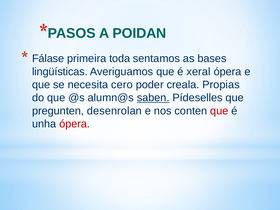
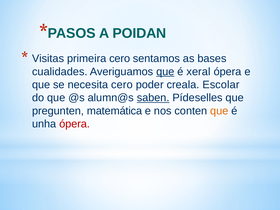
Fálase: Fálase -> Visitas
primeira toda: toda -> cero
lingüísticas: lingüísticas -> cualidades
que at (165, 72) underline: none -> present
Propias: Propias -> Escolar
desenrolan: desenrolan -> matemática
que at (219, 111) colour: red -> orange
